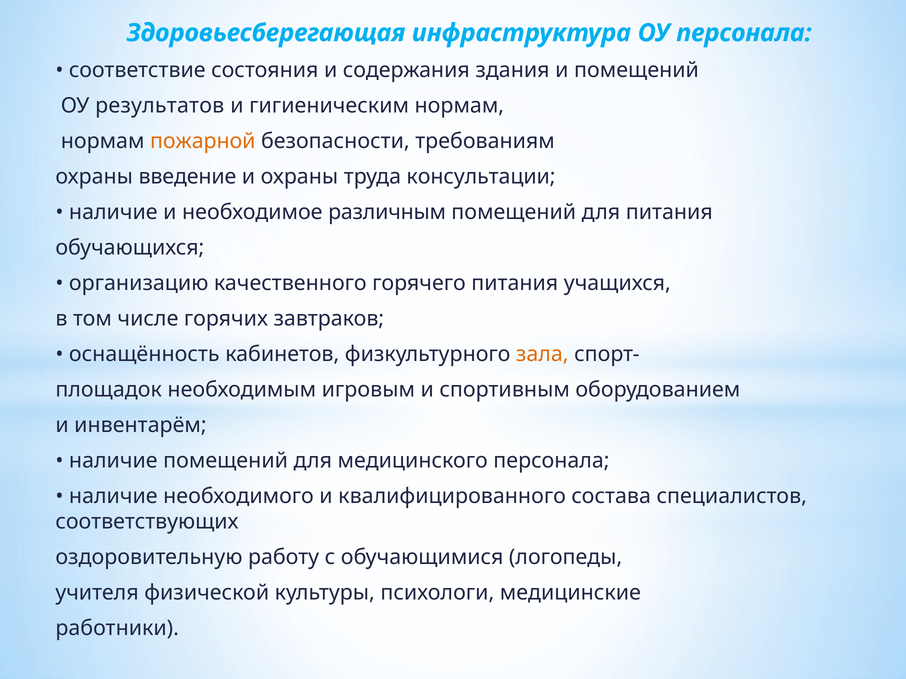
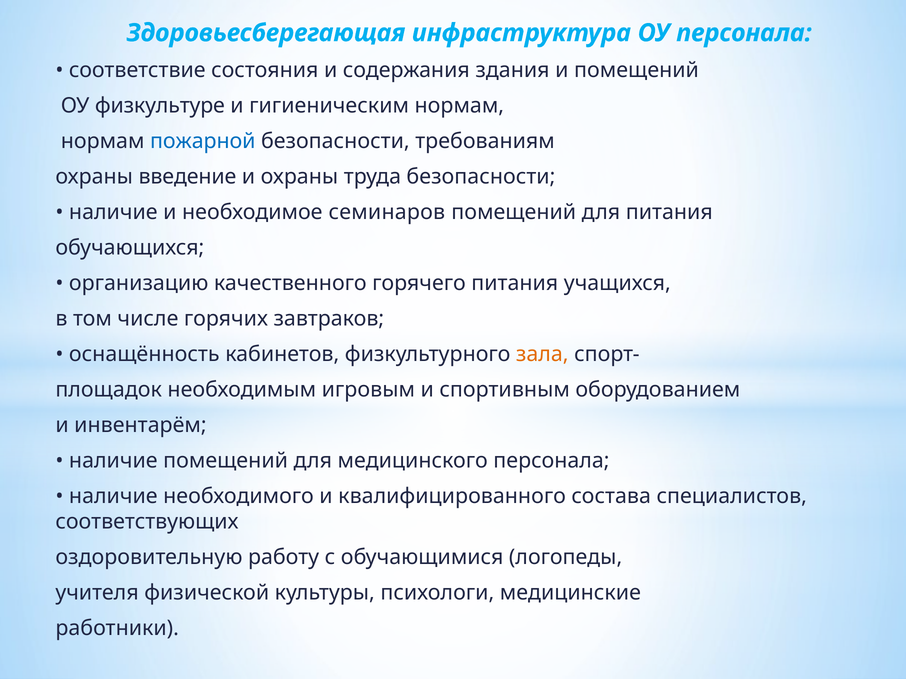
результатов: результатов -> физкультуре
пожарной colour: orange -> blue
труда консультации: консультации -> безопасности
различным: различным -> семинаров
